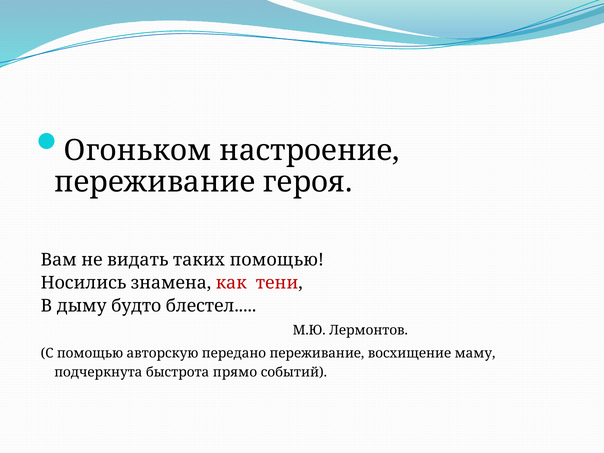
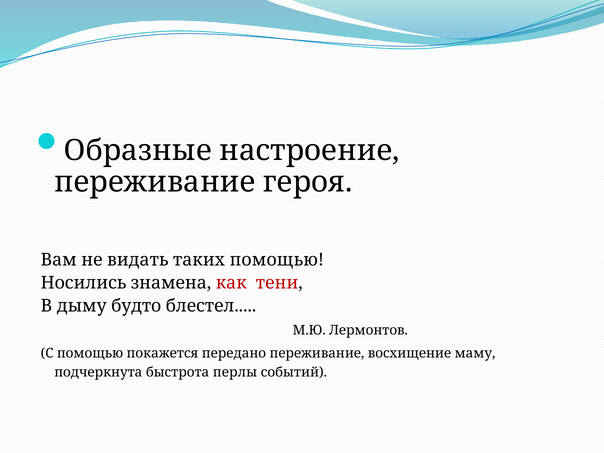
Огоньком: Огоньком -> Образные
авторскую: авторскую -> покажется
прямо: прямо -> перлы
